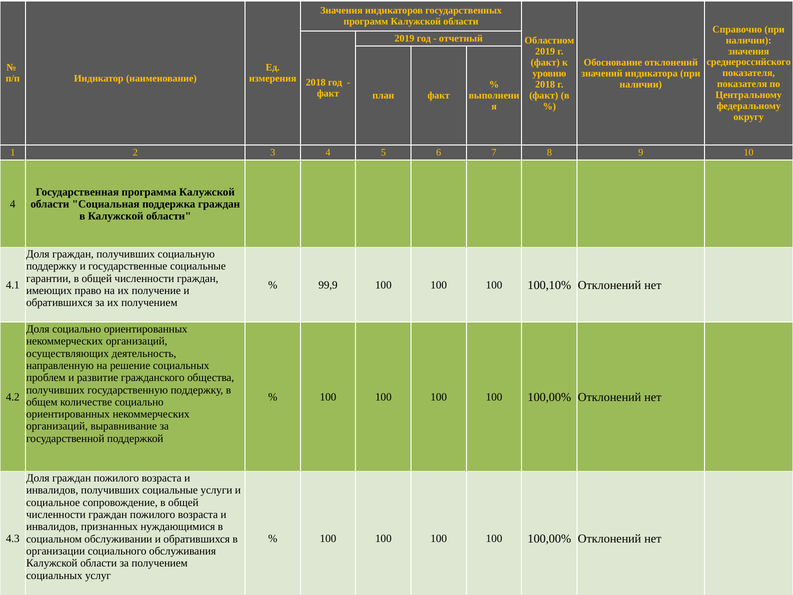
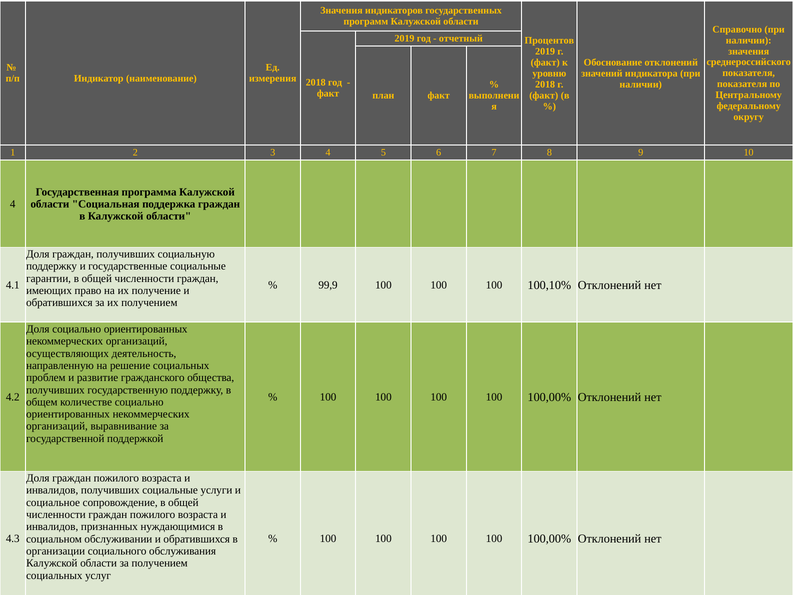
Областном: Областном -> Процентов
